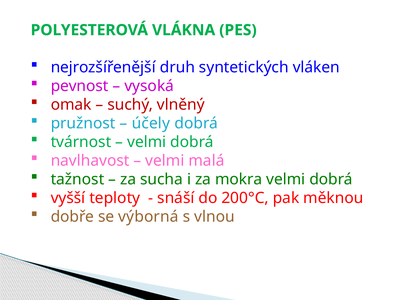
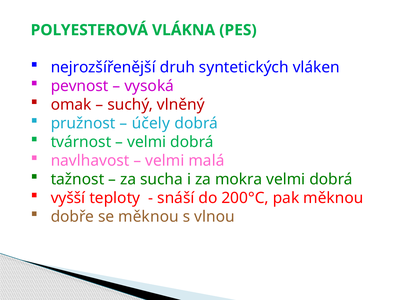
se výborná: výborná -> měknou
